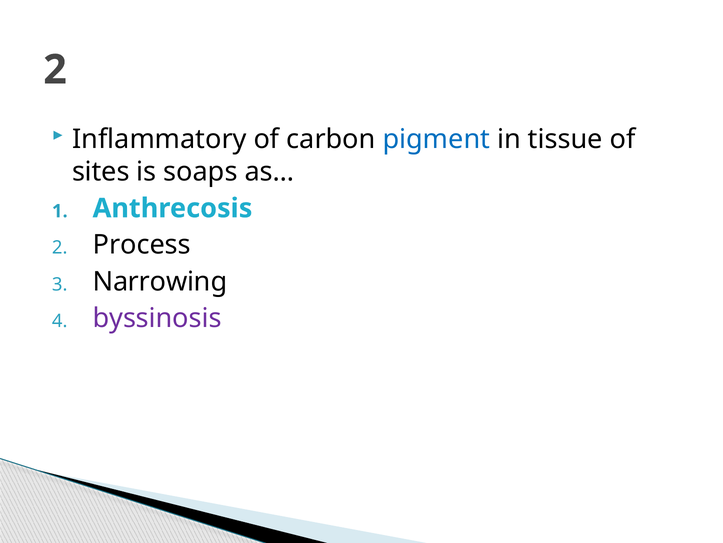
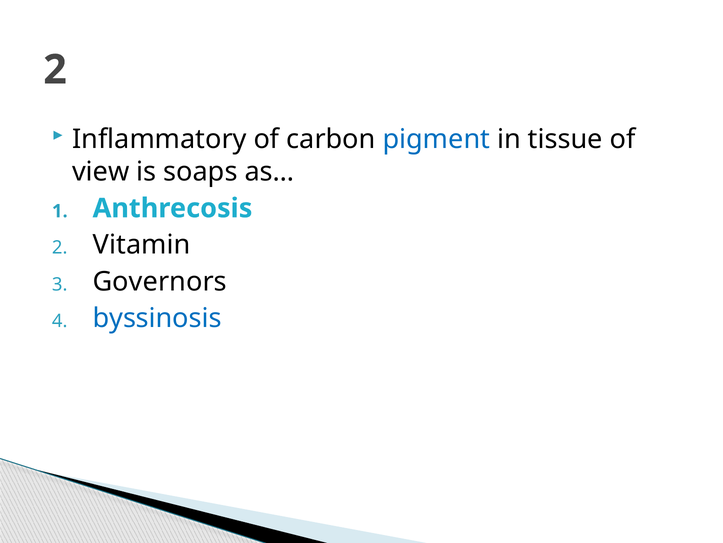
sites: sites -> view
Process: Process -> Vitamin
Narrowing: Narrowing -> Governors
byssinosis colour: purple -> blue
